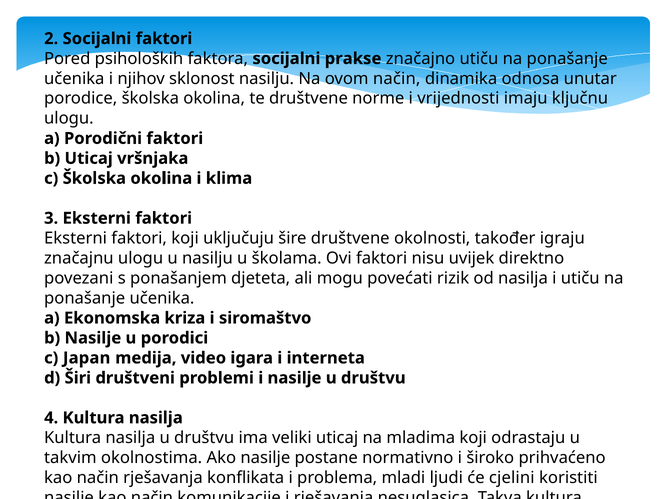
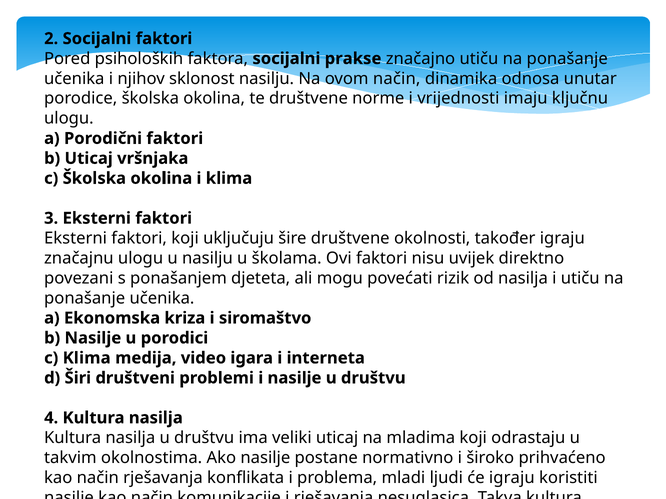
c Japan: Japan -> Klima
će cjelini: cjelini -> igraju
